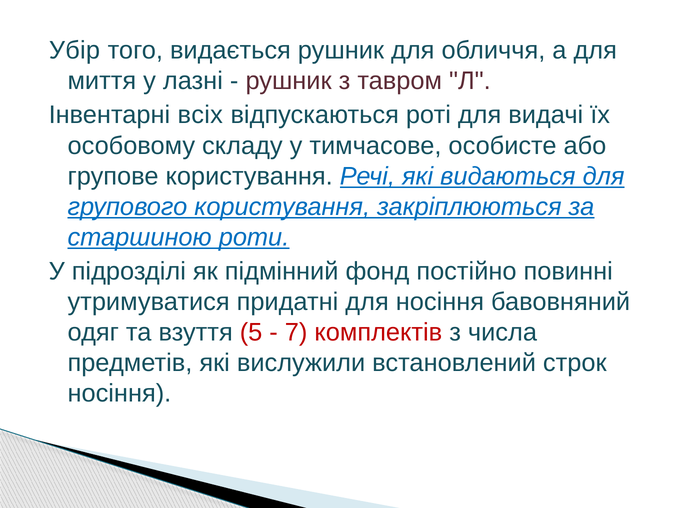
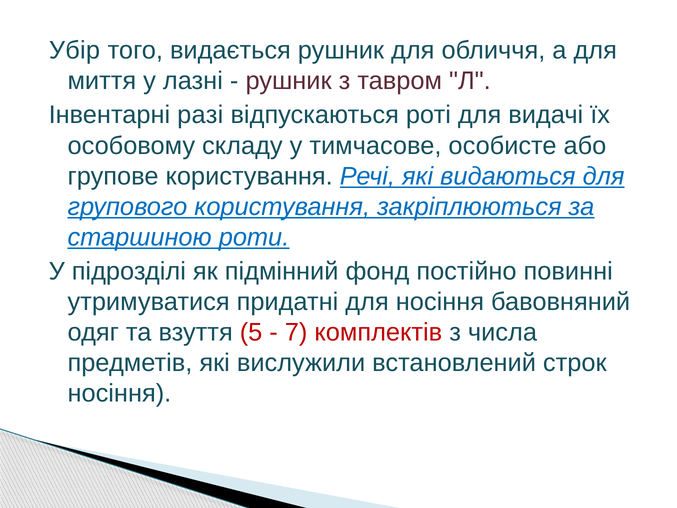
всіх: всіх -> разі
